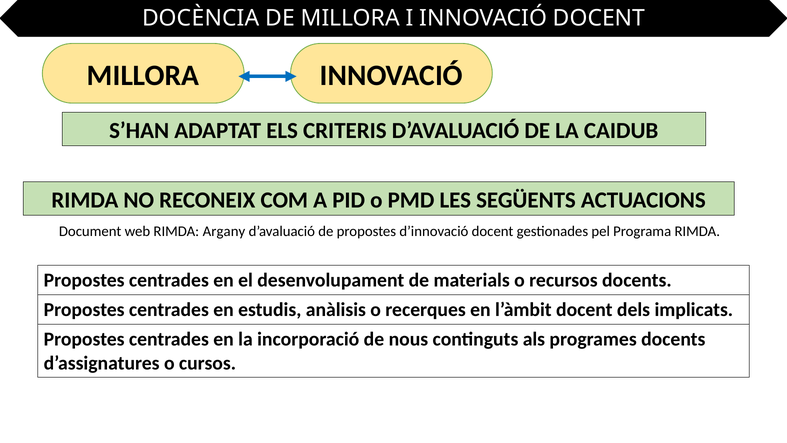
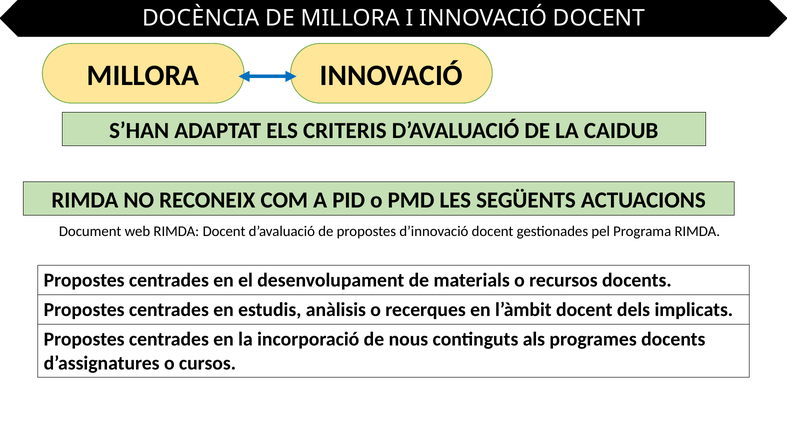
RIMDA Argany: Argany -> Docent
